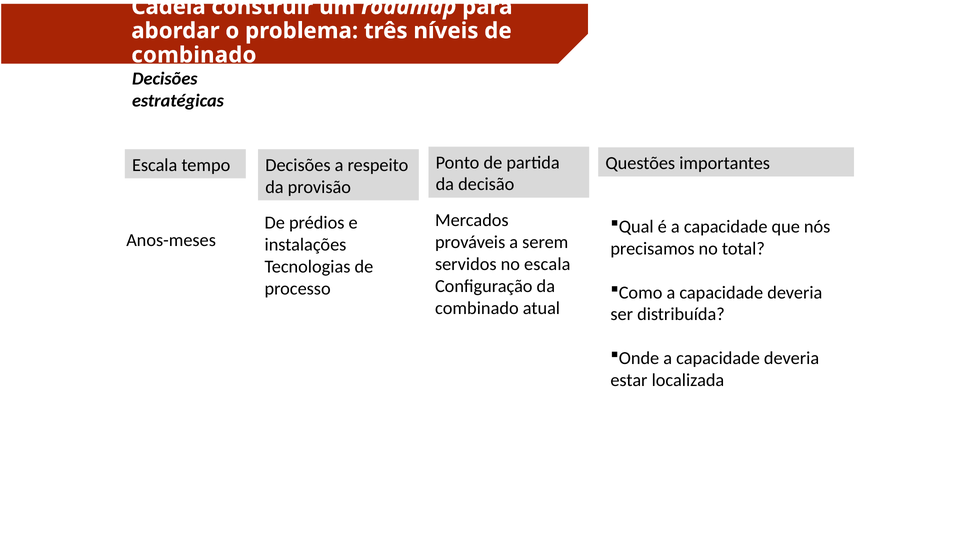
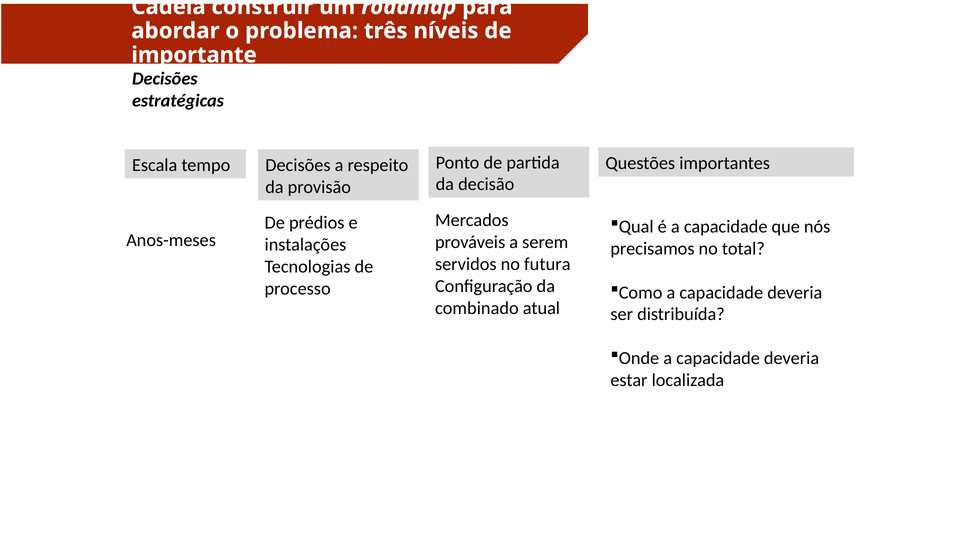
combinado at (194, 55): combinado -> importante
no escala: escala -> futura
